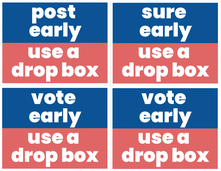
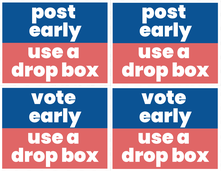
sure at (164, 12): sure -> post
